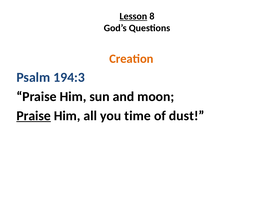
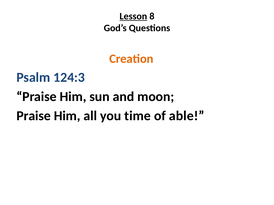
194:3: 194:3 -> 124:3
Praise at (34, 116) underline: present -> none
dust: dust -> able
